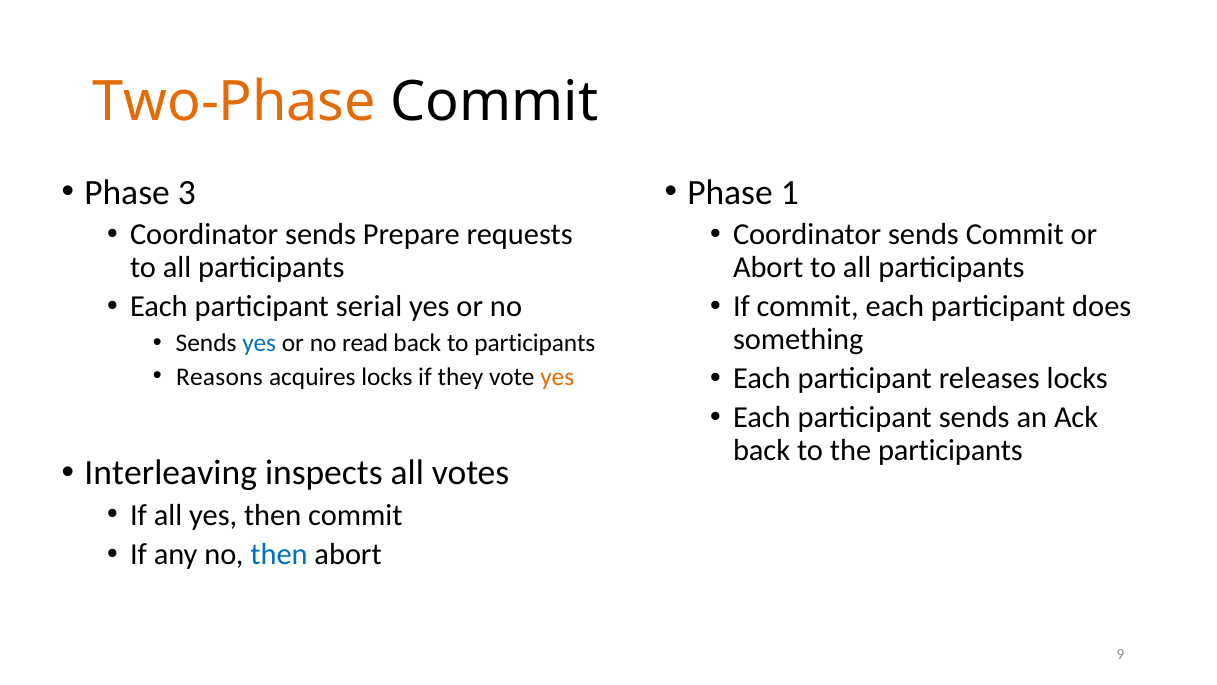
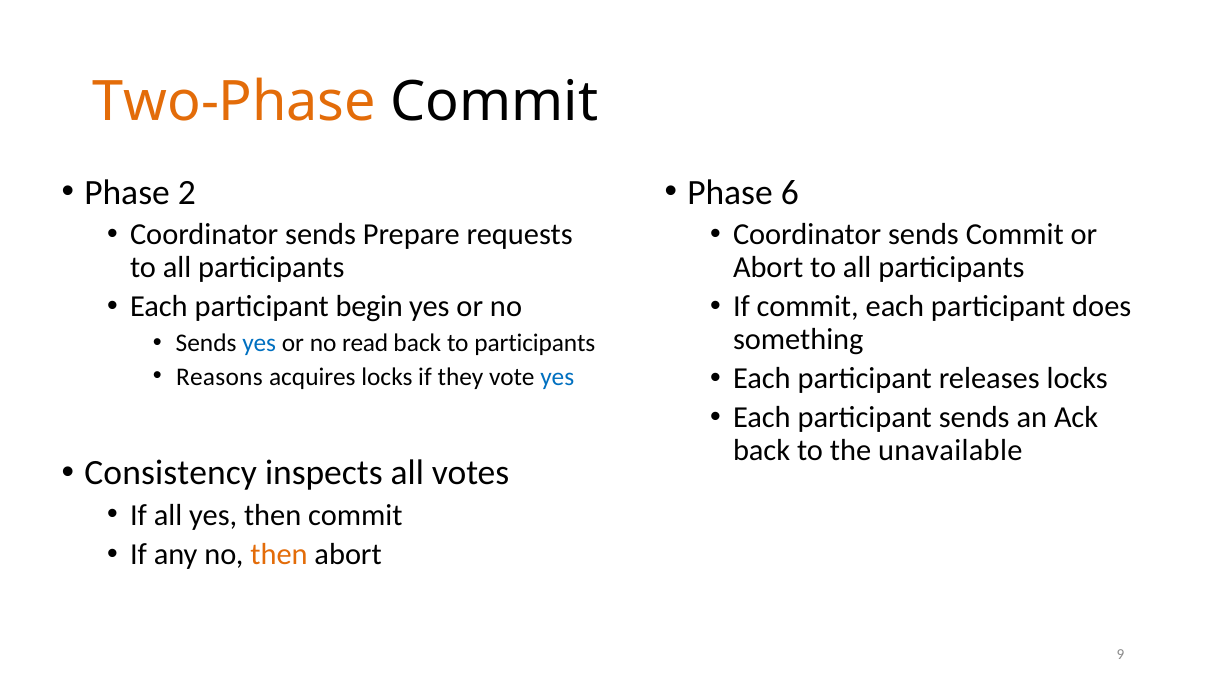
3: 3 -> 2
1: 1 -> 6
serial: serial -> begin
yes at (557, 377) colour: orange -> blue
the participants: participants -> unavailable
Interleaving: Interleaving -> Consistency
then at (279, 554) colour: blue -> orange
